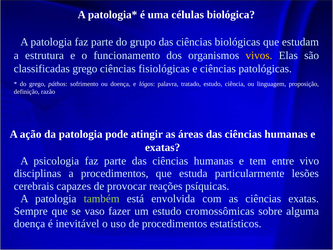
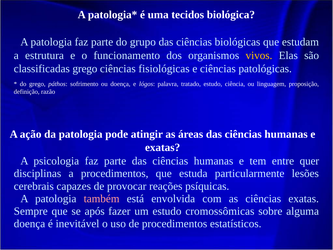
células: células -> tecidos
vivo: vivo -> quer
também colour: light green -> pink
vaso: vaso -> após
